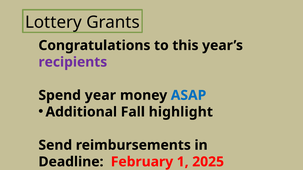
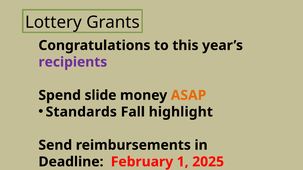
year: year -> slide
ASAP colour: blue -> orange
Additional: Additional -> Standards
